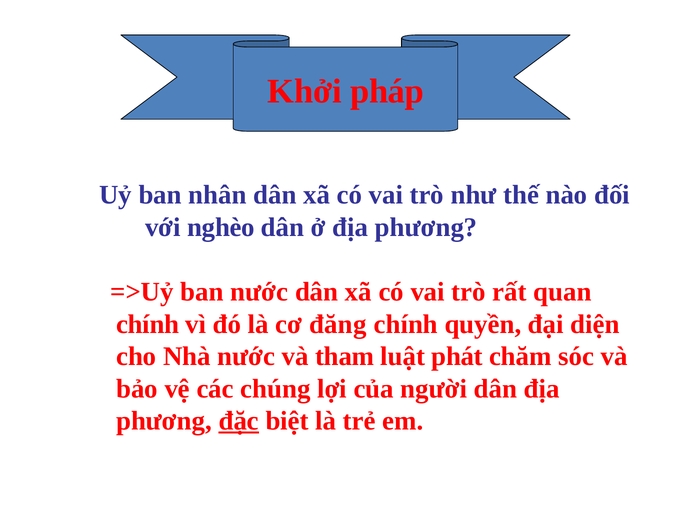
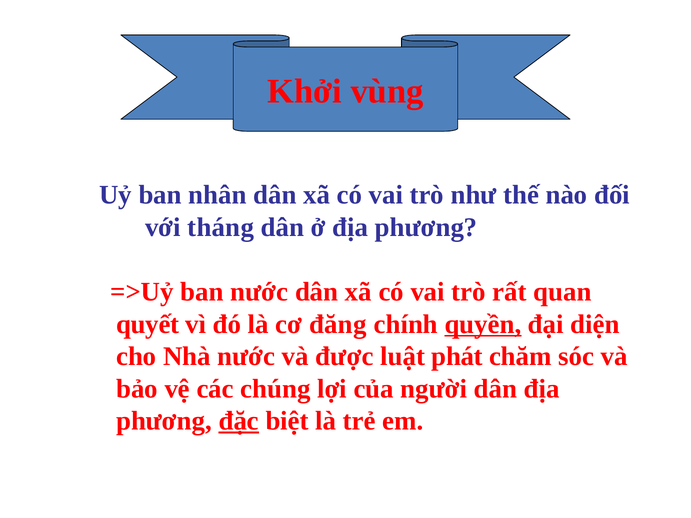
pháp: pháp -> vùng
nghèo: nghèo -> tháng
chính at (148, 324): chính -> quyết
quyền underline: none -> present
tham: tham -> được
